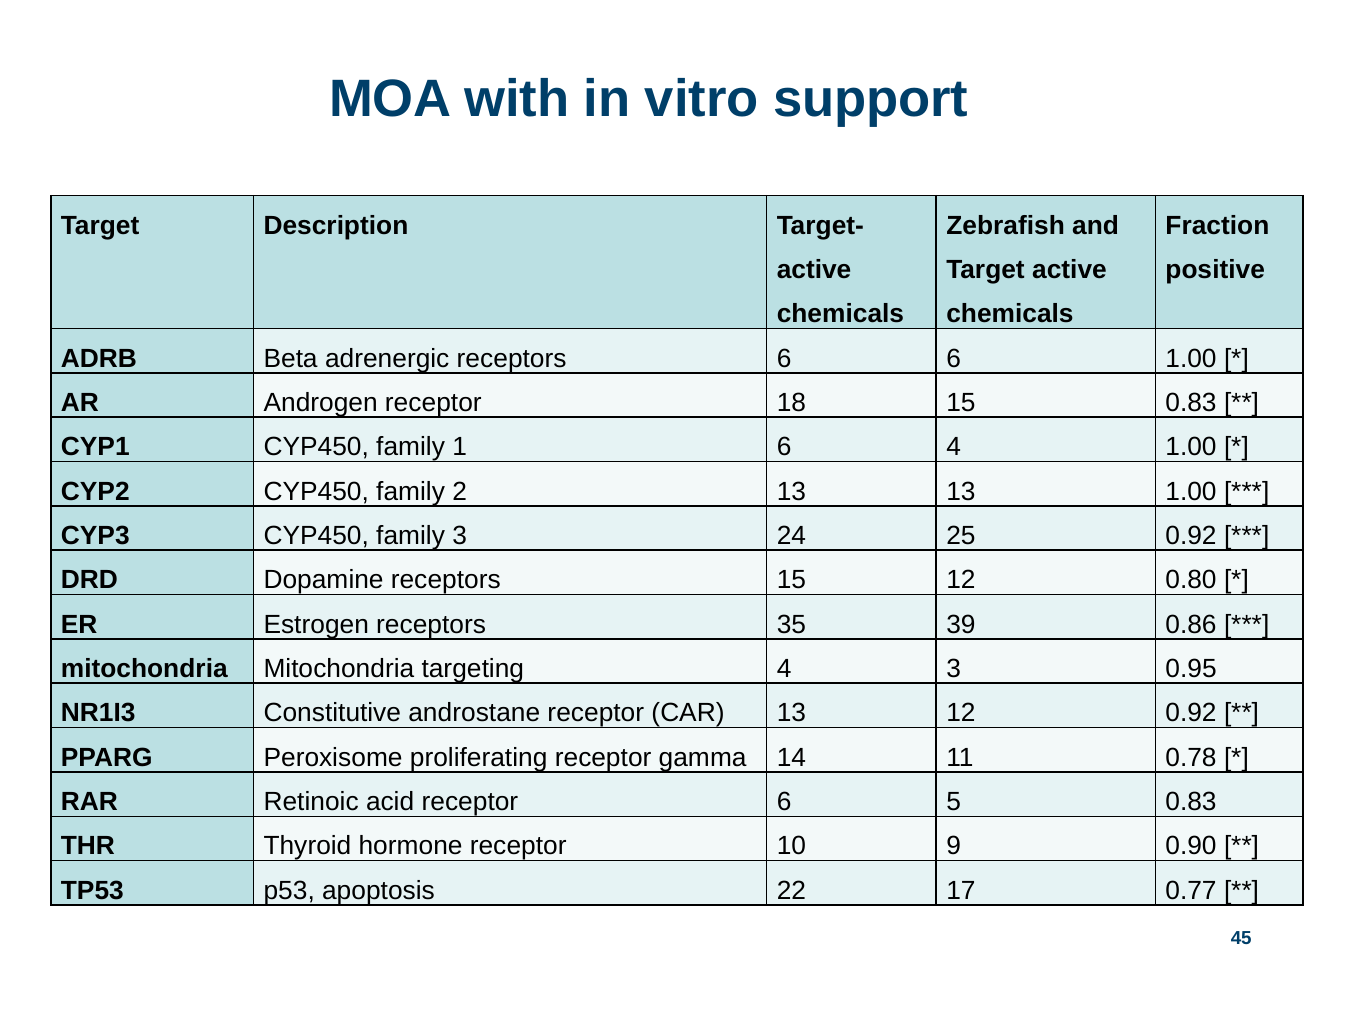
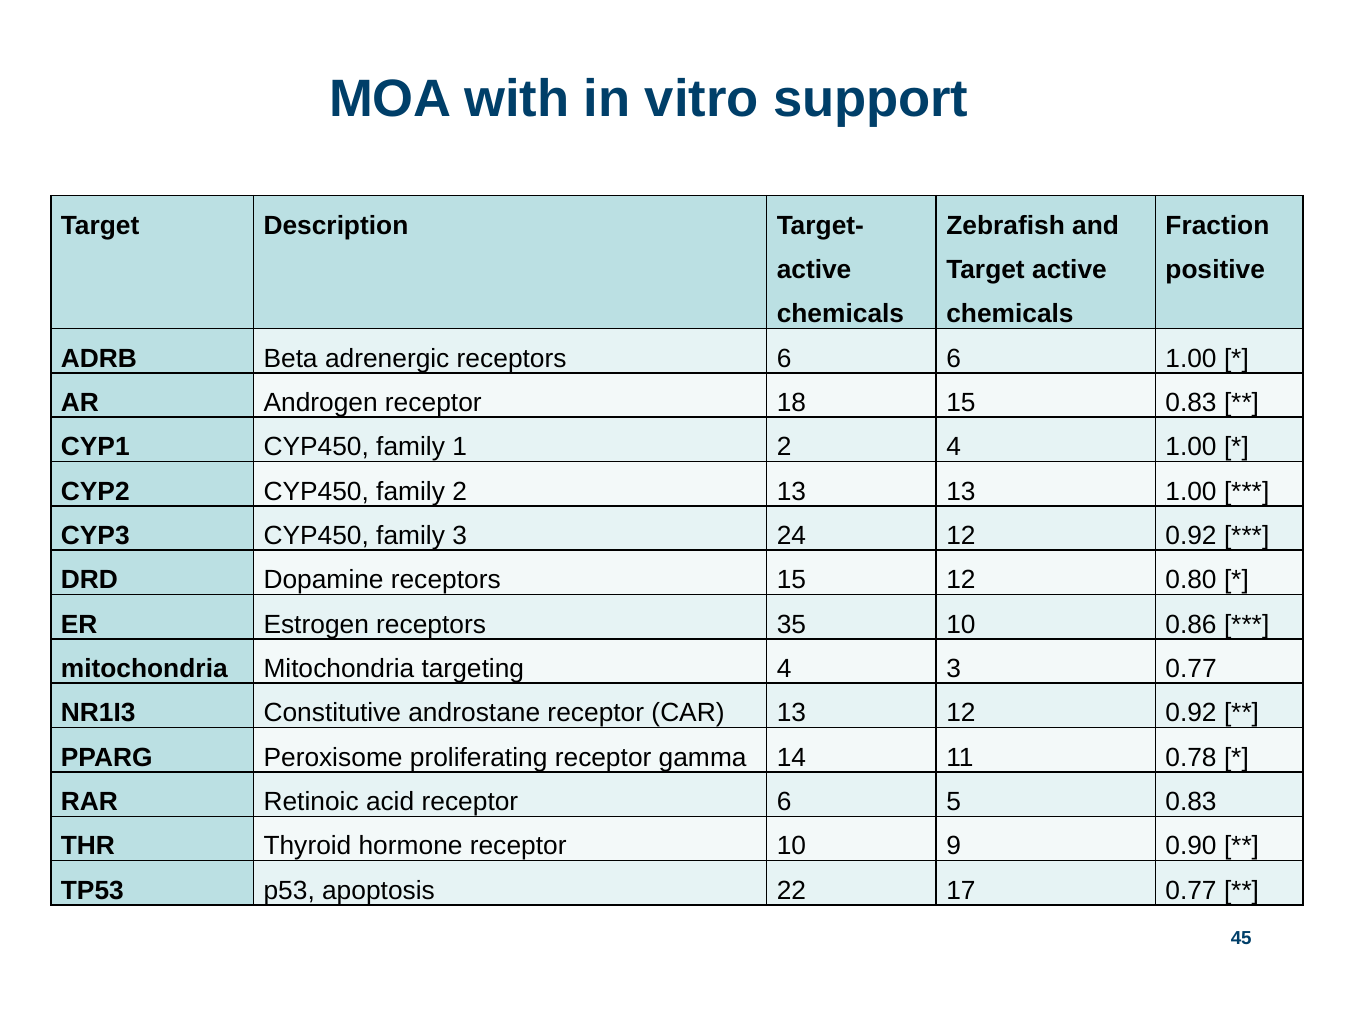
1 6: 6 -> 2
24 25: 25 -> 12
35 39: 39 -> 10
3 0.95: 0.95 -> 0.77
